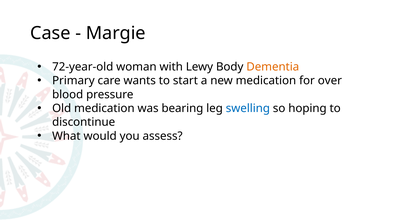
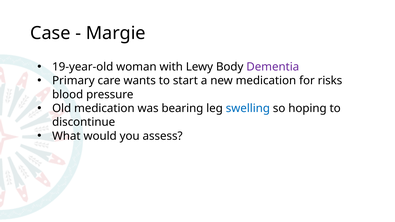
72-year-old: 72-year-old -> 19-year-old
Dementia colour: orange -> purple
over: over -> risks
